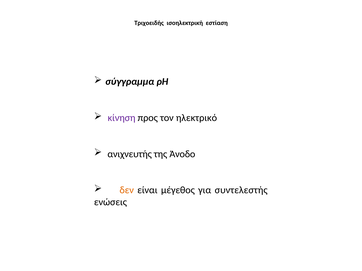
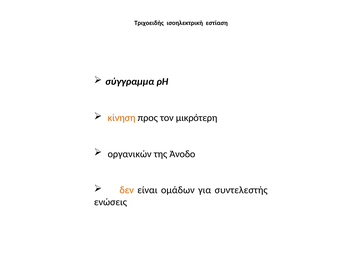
κίνηση colour: purple -> orange
ηλεκτρικό: ηλεκτρικό -> μικρότερη
ανιχνευτής: ανιχνευτής -> οργανικών
μέγεθος: μέγεθος -> ομάδων
